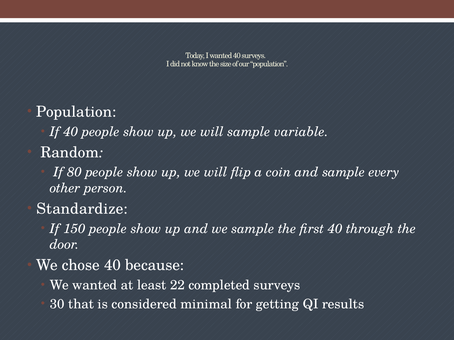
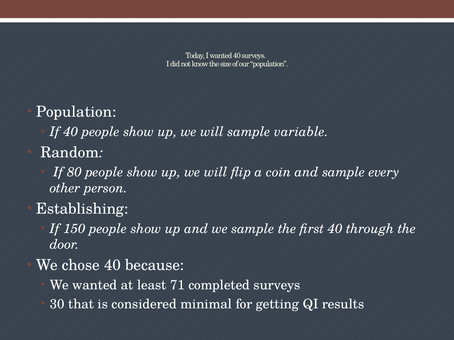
Standardize: Standardize -> Establishing
22: 22 -> 71
